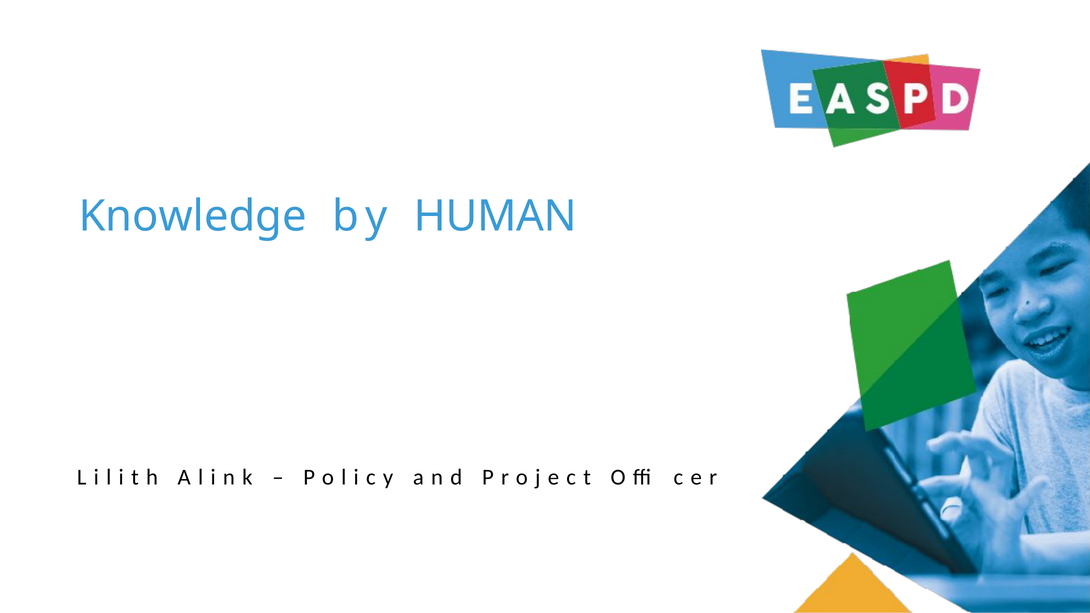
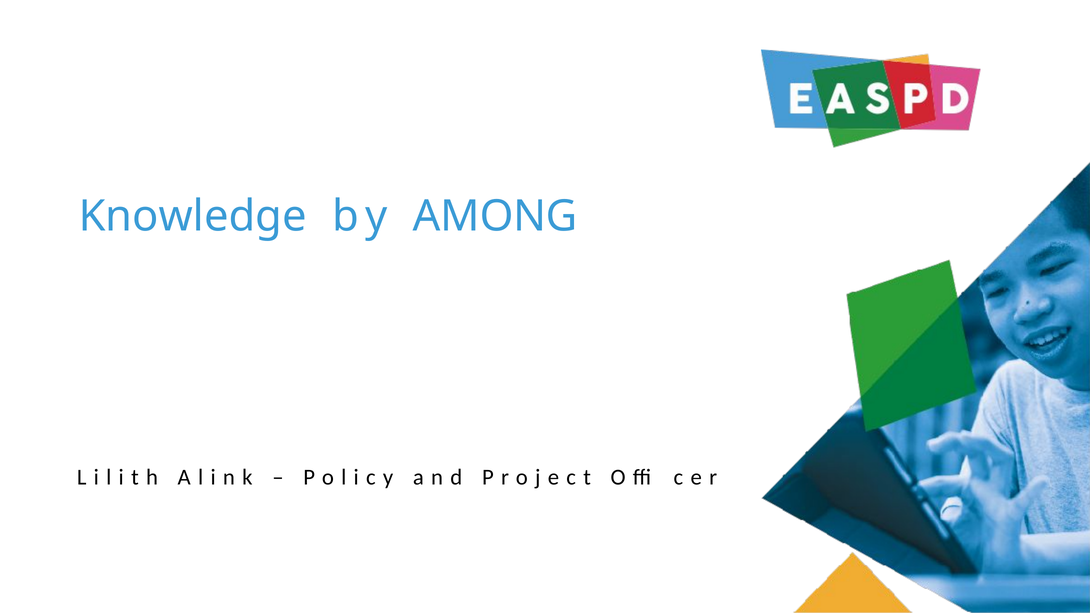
HUMAN: HUMAN -> AMONG
